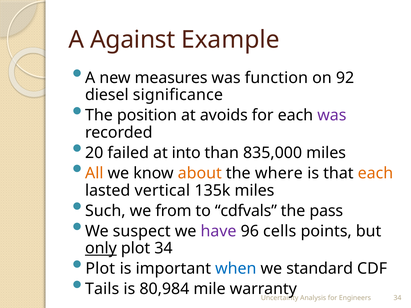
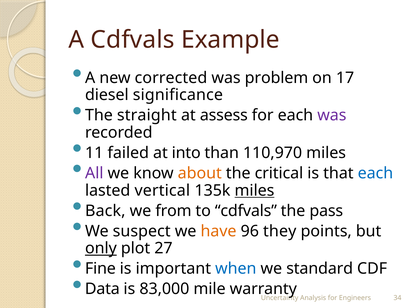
A Against: Against -> Cdfvals
measures: measures -> corrected
function: function -> problem
92: 92 -> 17
position: position -> straight
avoids: avoids -> assess
20: 20 -> 11
835,000: 835,000 -> 110,970
All colour: orange -> purple
where: where -> critical
each at (375, 173) colour: orange -> blue
miles at (254, 191) underline: none -> present
Such: Such -> Back
have colour: purple -> orange
cells: cells -> they
plot 34: 34 -> 27
Plot at (100, 269): Plot -> Fine
Tails: Tails -> Data
80,984: 80,984 -> 83,000
